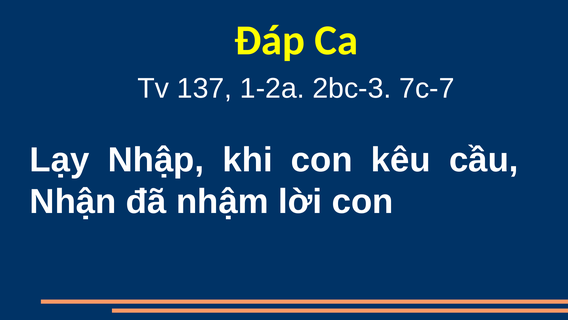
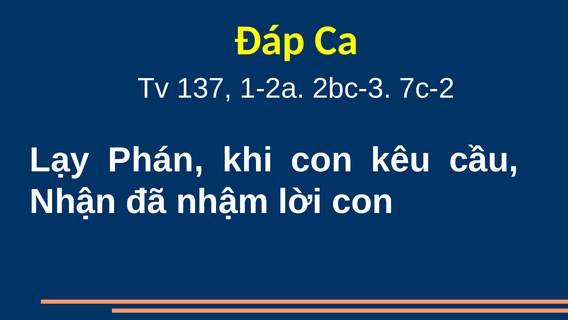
7c-7: 7c-7 -> 7c-2
Nhập: Nhập -> Phán
